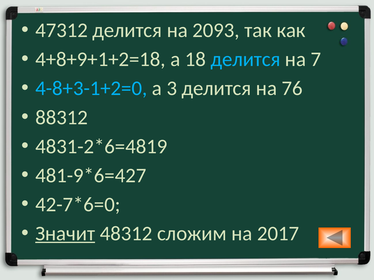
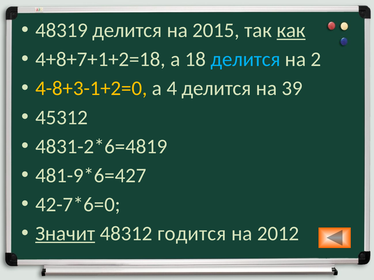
47312: 47312 -> 48319
2093: 2093 -> 2015
как underline: none -> present
4+8+9+1+2=18: 4+8+9+1+2=18 -> 4+8+7+1+2=18
7: 7 -> 2
4-8+3-1+2=0 colour: light blue -> yellow
3: 3 -> 4
76: 76 -> 39
88312: 88312 -> 45312
сложим: сложим -> годится
2017: 2017 -> 2012
